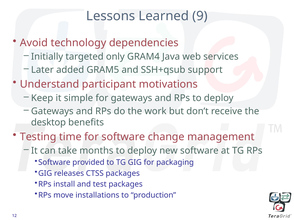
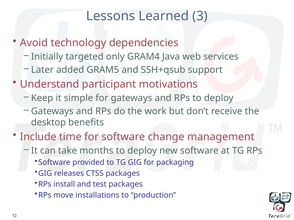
9: 9 -> 3
Testing: Testing -> Include
